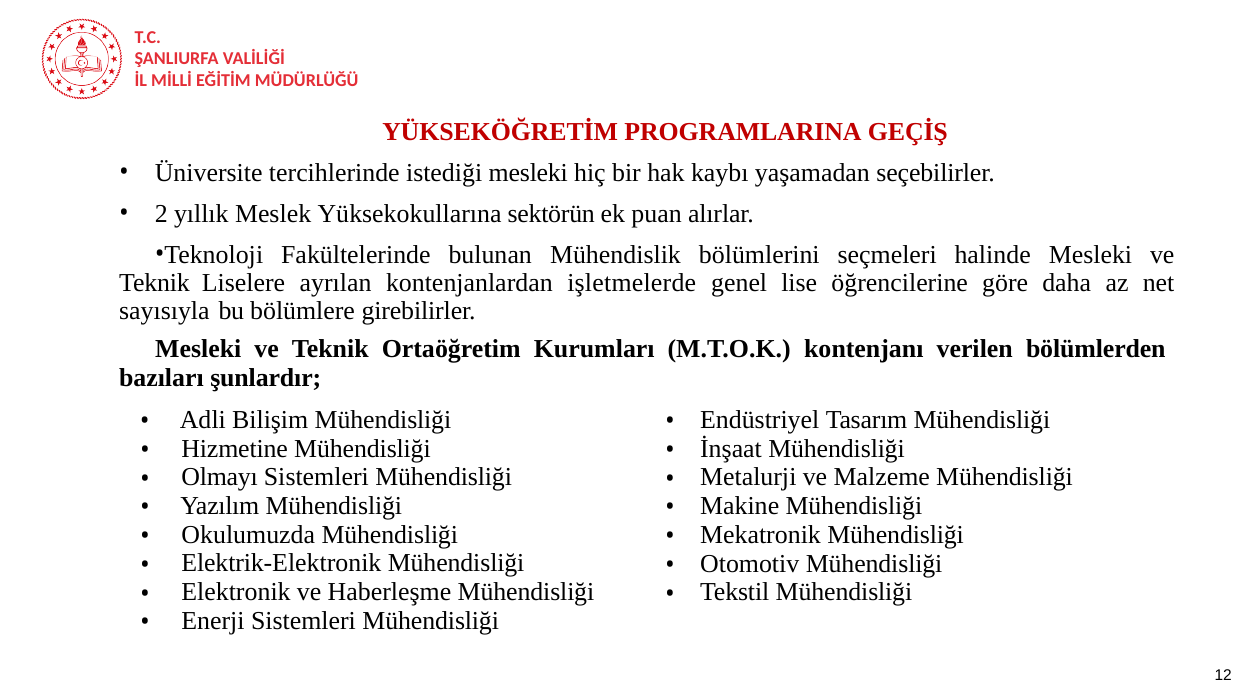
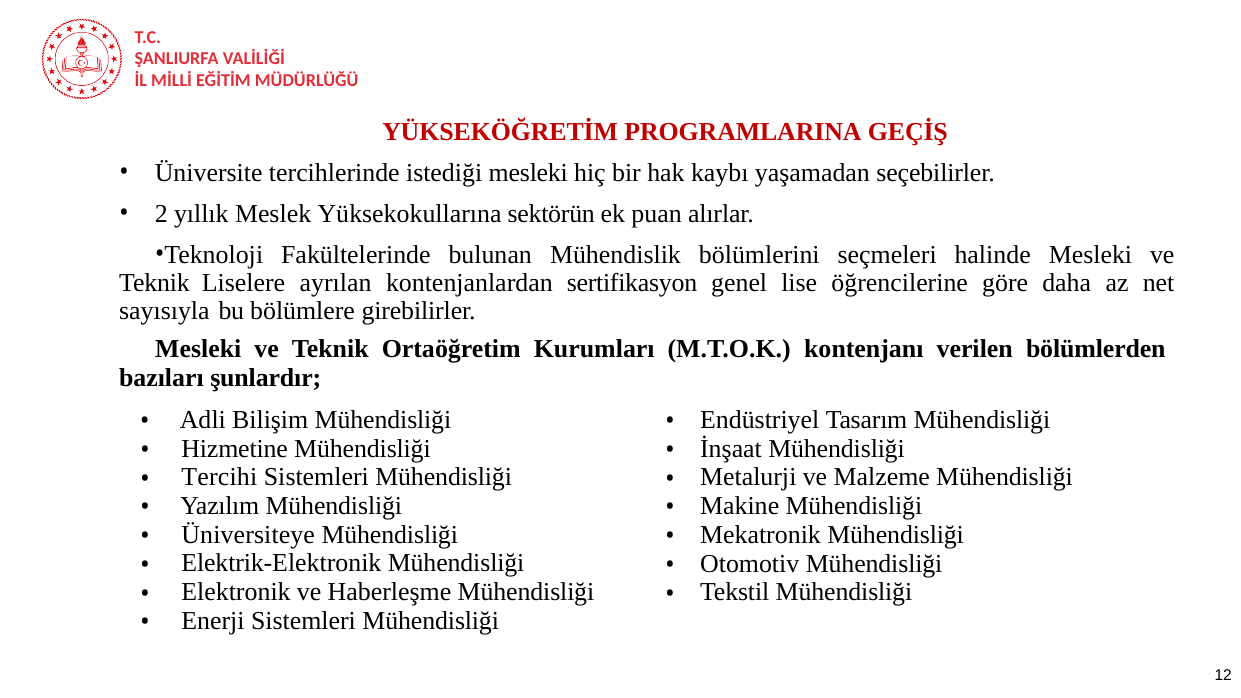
işletmelerde: işletmelerde -> sertifikasyon
Olmayı: Olmayı -> Tercihi
Okulumuzda: Okulumuzda -> Üniversiteye
